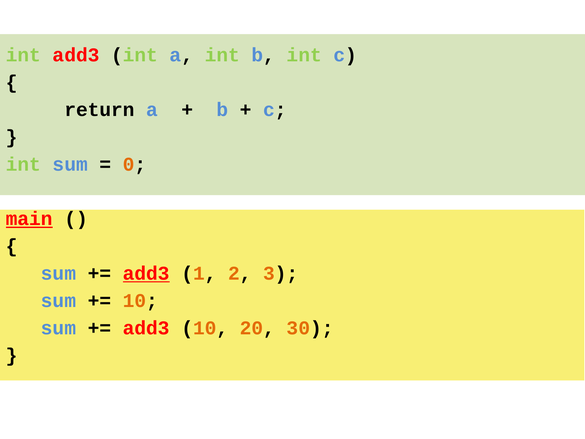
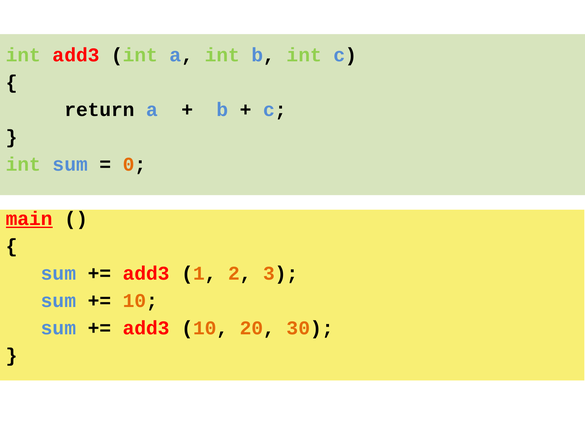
add3 at (146, 273) underline: present -> none
